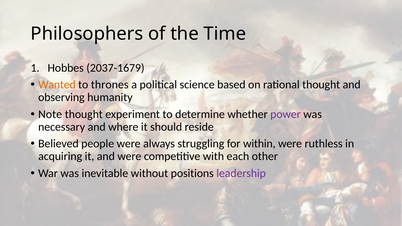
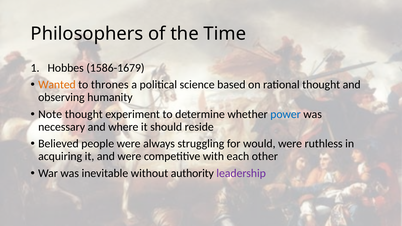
2037-1679: 2037-1679 -> 1586-1679
power colour: purple -> blue
within: within -> would
positions: positions -> authority
